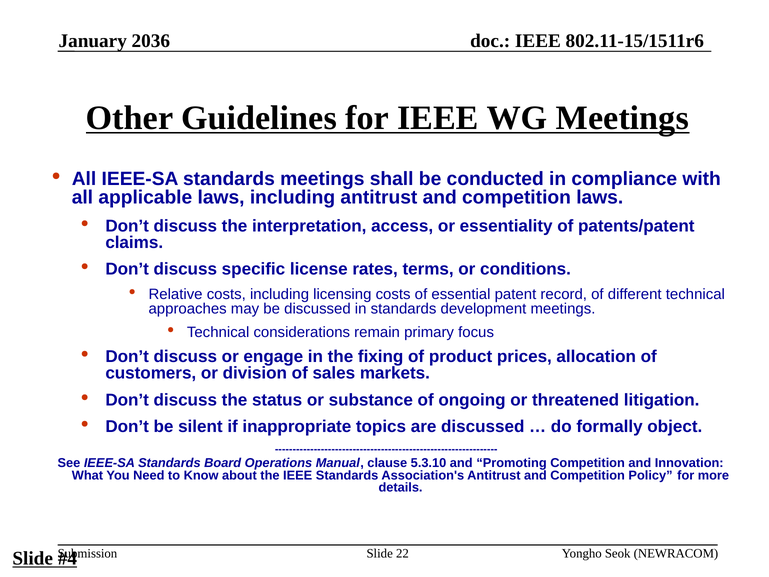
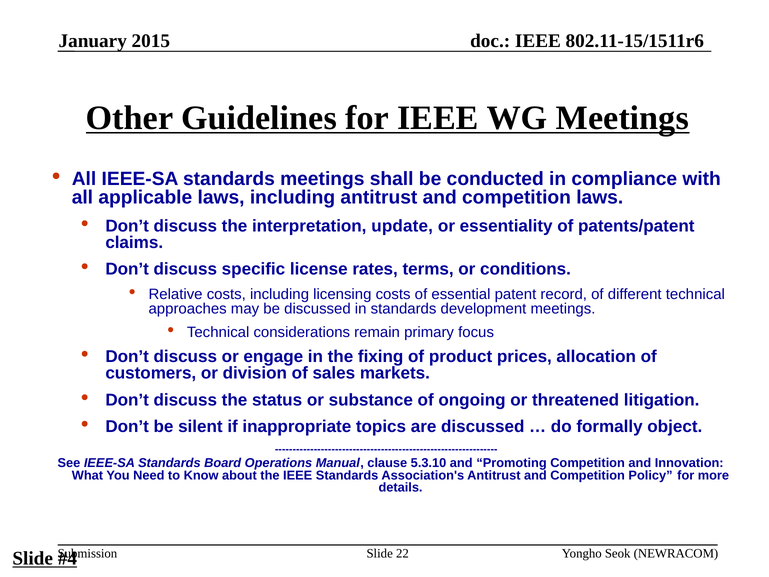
2036: 2036 -> 2015
access: access -> update
